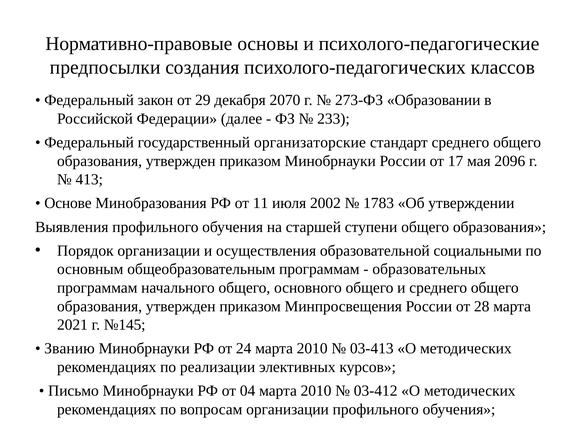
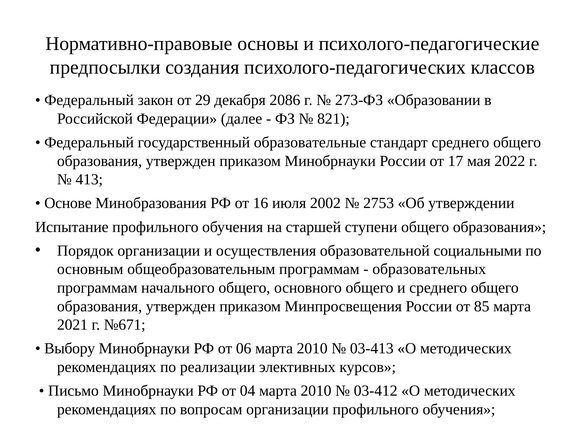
2070: 2070 -> 2086
233: 233 -> 821
организаторские: организаторские -> образовательные
2096: 2096 -> 2022
11: 11 -> 16
1783: 1783 -> 2753
Выявления: Выявления -> Испытание
28: 28 -> 85
№145: №145 -> №671
Званию: Званию -> Выбору
24: 24 -> 06
